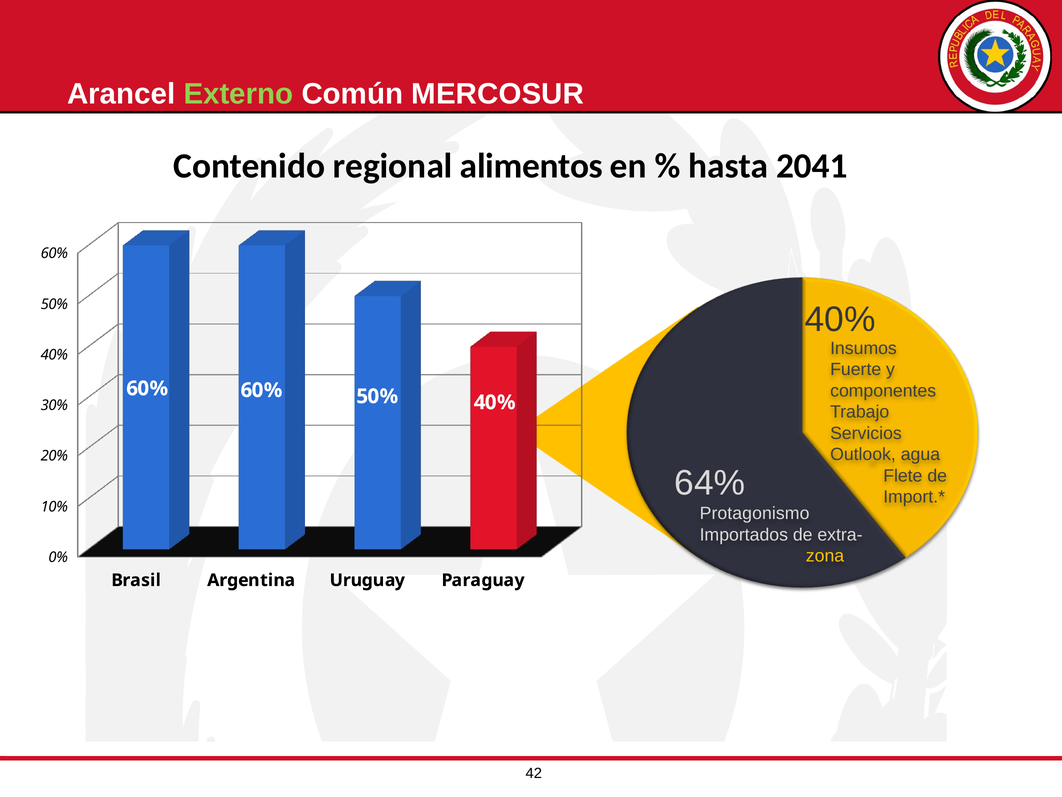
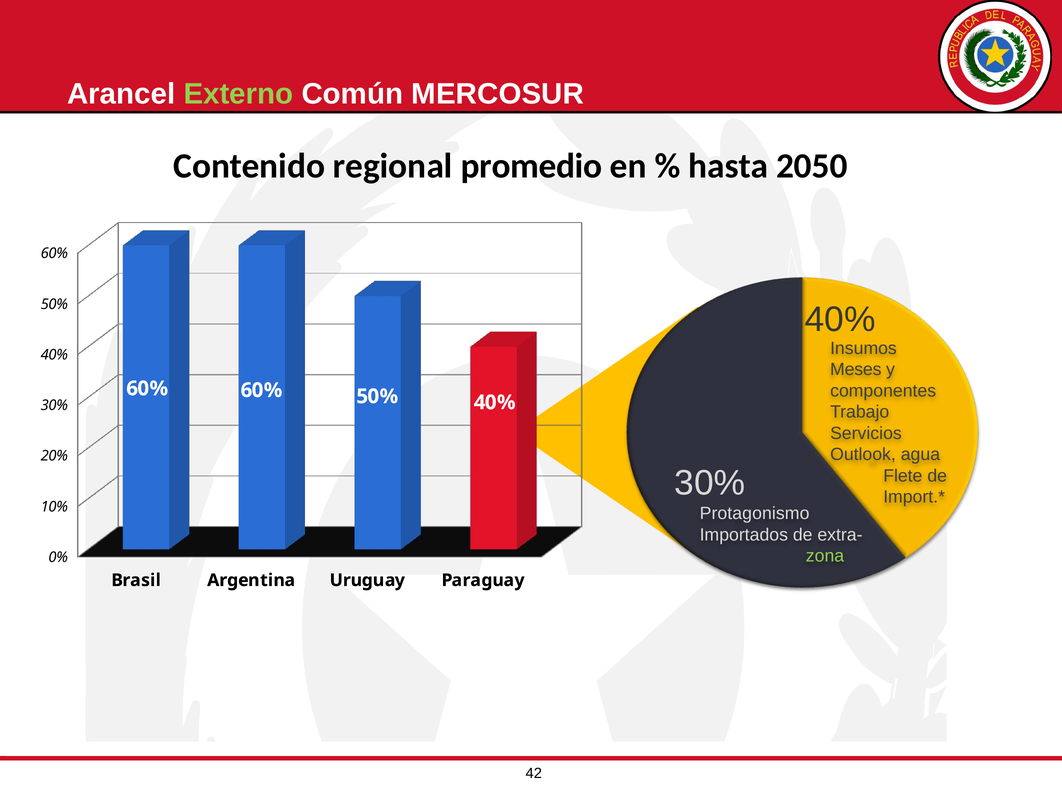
alimentos: alimentos -> promedio
2041: 2041 -> 2050
Fuerte: Fuerte -> Meses
64% at (710, 483): 64% -> 30%
zona colour: yellow -> light green
